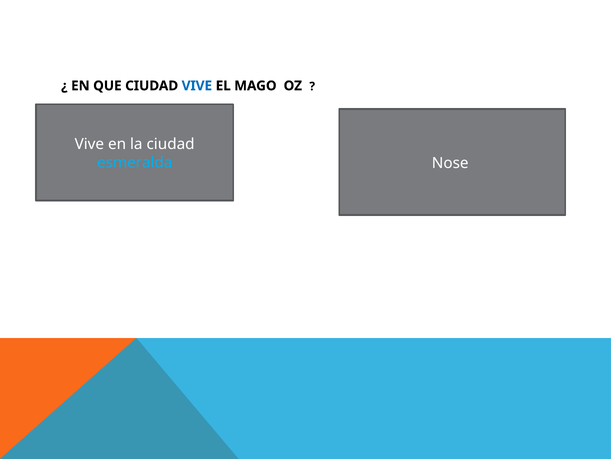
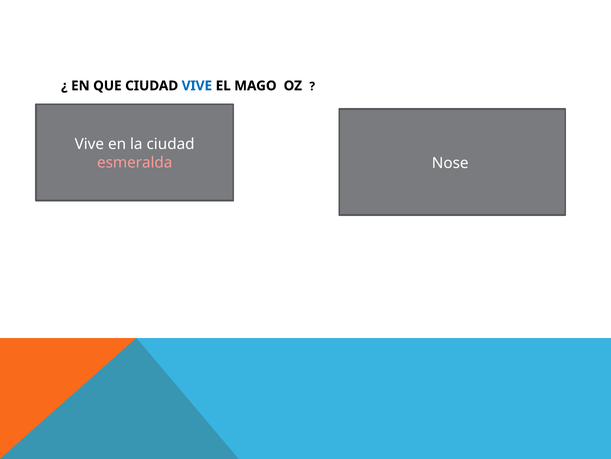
esmeralda colour: light blue -> pink
